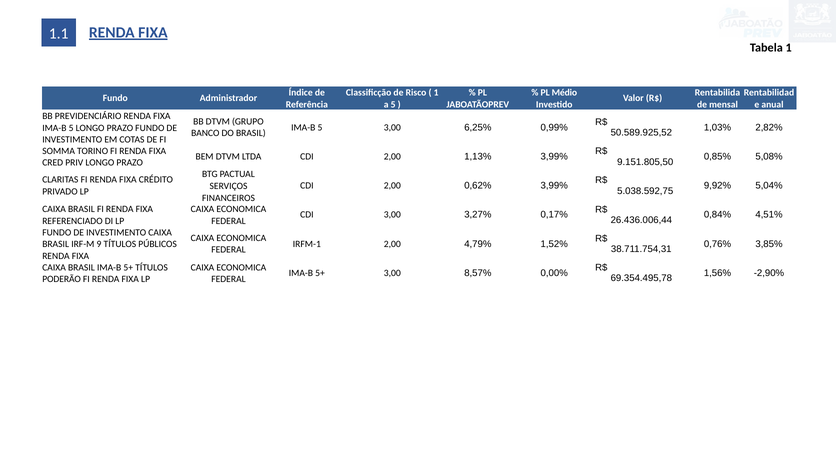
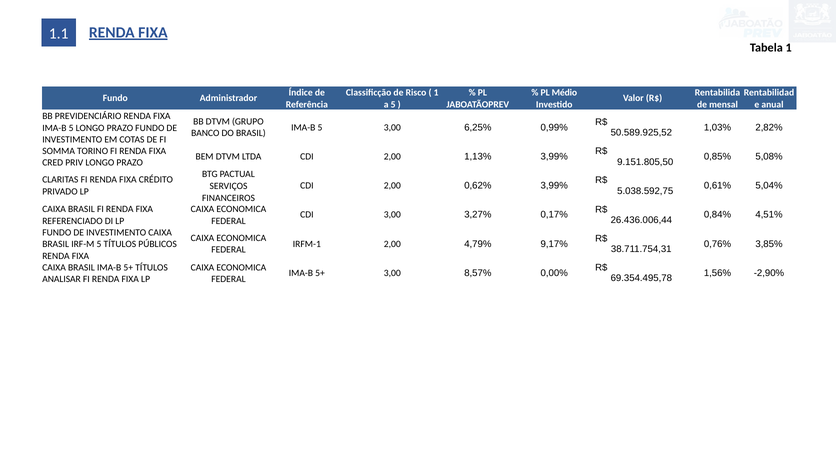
9,92%: 9,92% -> 0,61%
1,52%: 1,52% -> 9,17%
IRF-M 9: 9 -> 5
PODERÃO: PODERÃO -> ANALISAR
